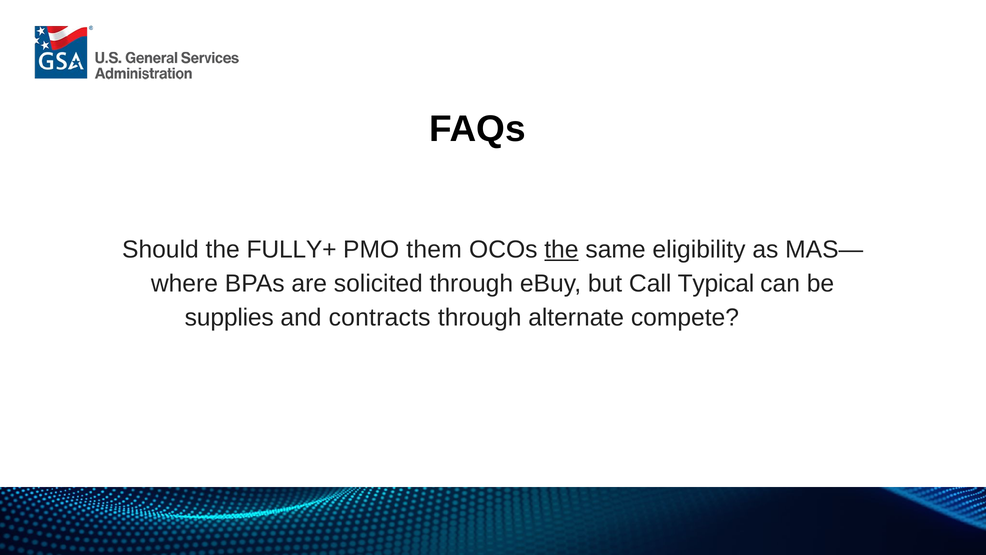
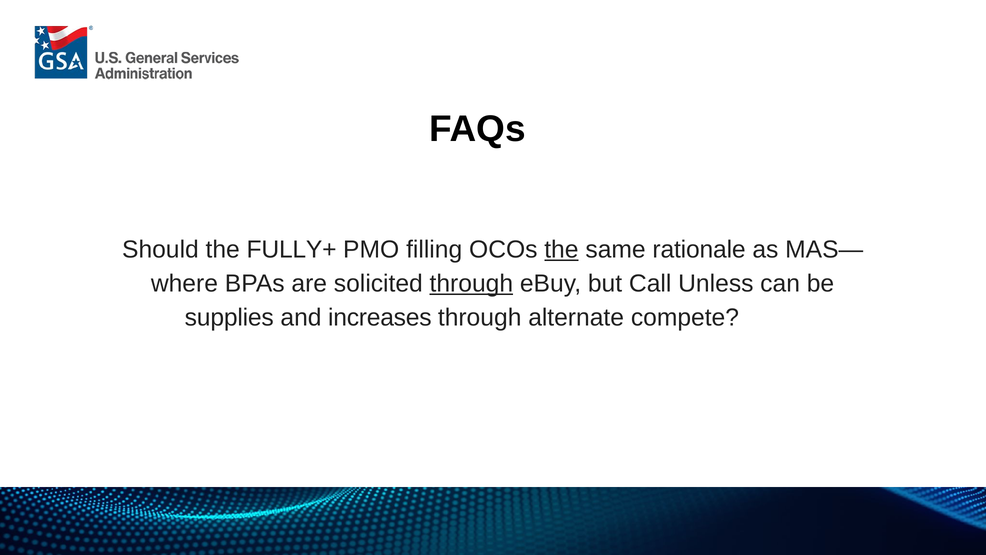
them: them -> filling
eligibility: eligibility -> rationale
through at (471, 284) underline: none -> present
Typical: Typical -> Unless
contracts: contracts -> increases
